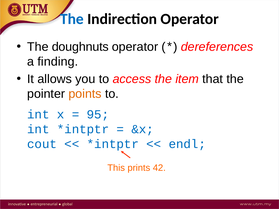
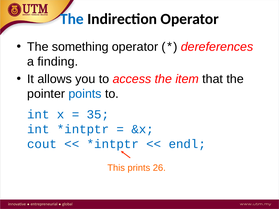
doughnuts: doughnuts -> something
points colour: orange -> blue
95: 95 -> 35
42: 42 -> 26
